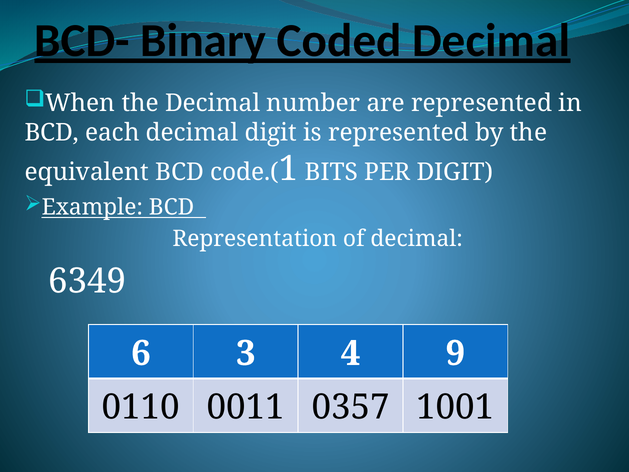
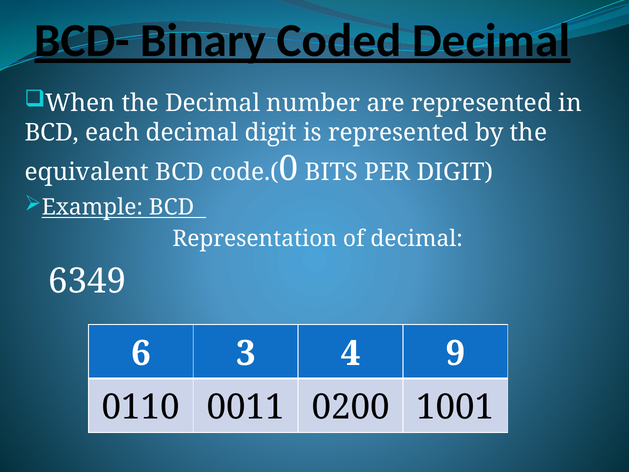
1: 1 -> 0
0357: 0357 -> 0200
